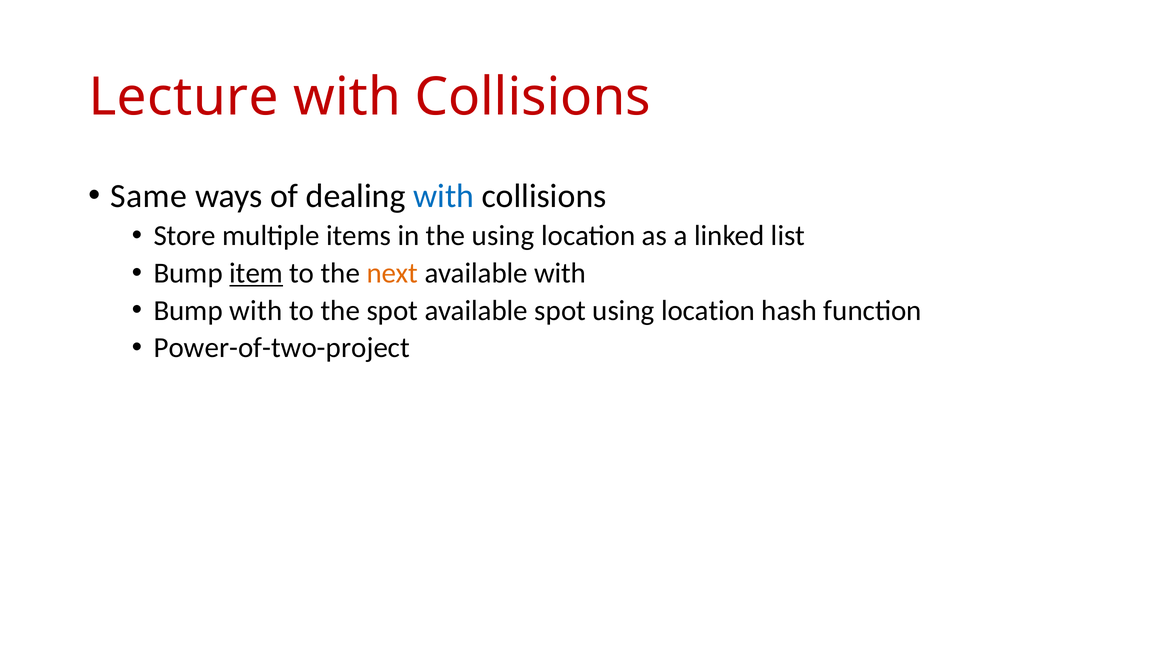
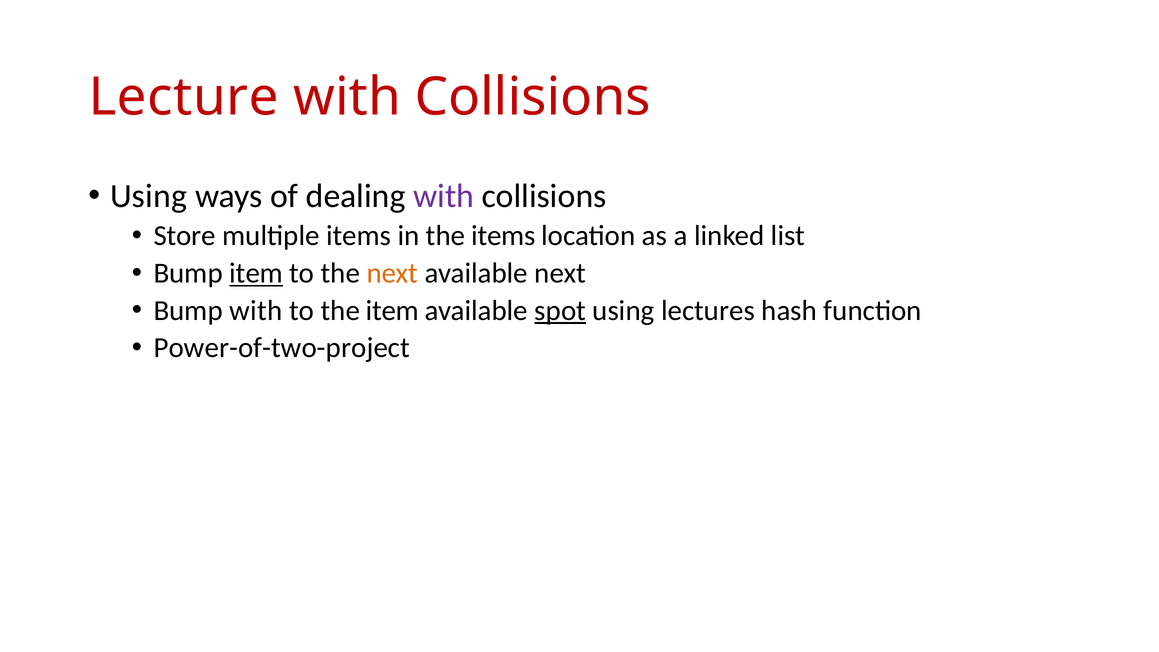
Same at (149, 196): Same -> Using
with at (444, 196) colour: blue -> purple
the using: using -> items
available with: with -> next
the spot: spot -> item
spot at (560, 310) underline: none -> present
location at (708, 310): location -> lectures
